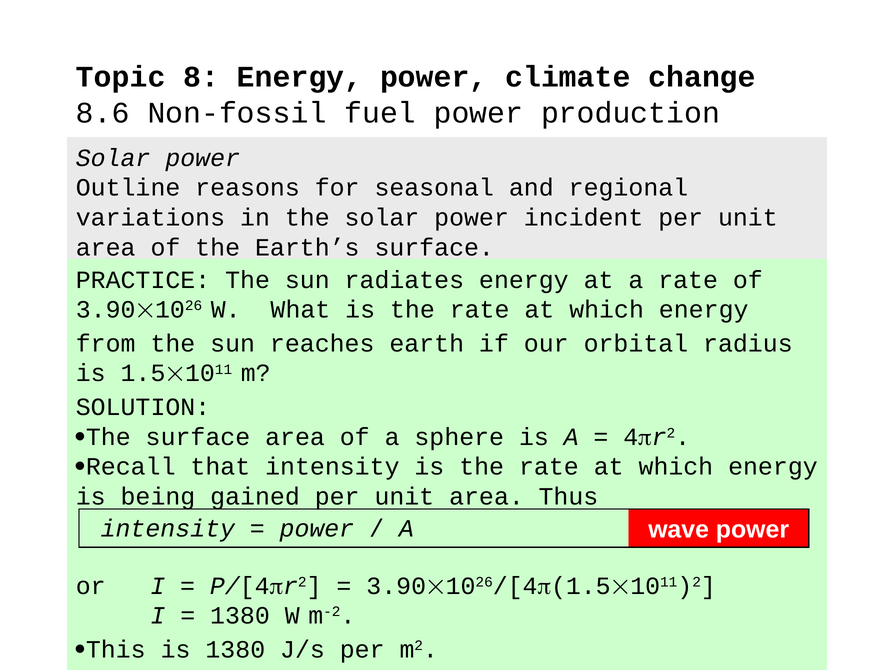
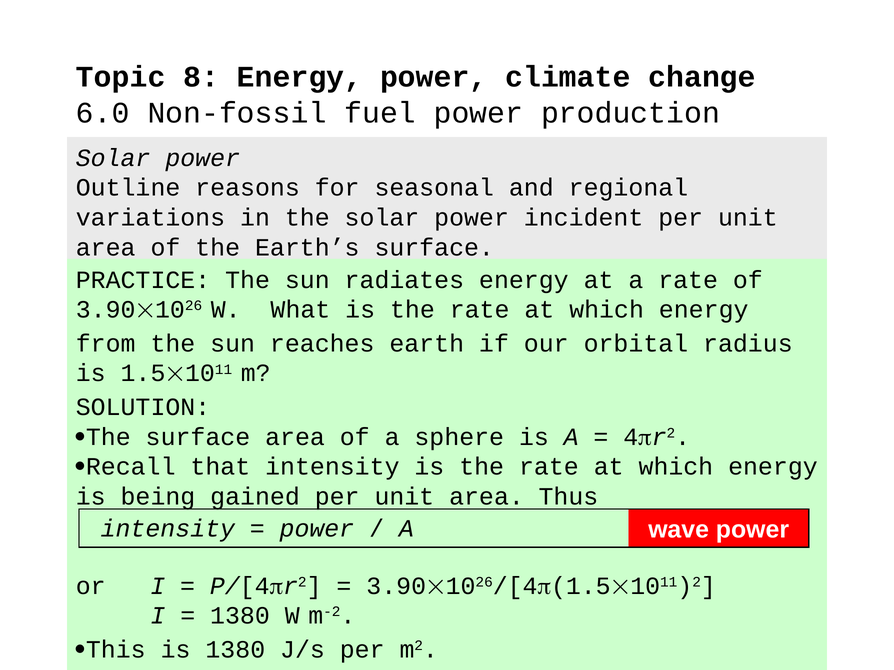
8.6: 8.6 -> 6.0
